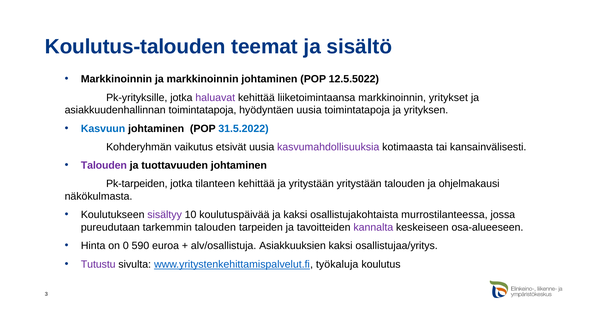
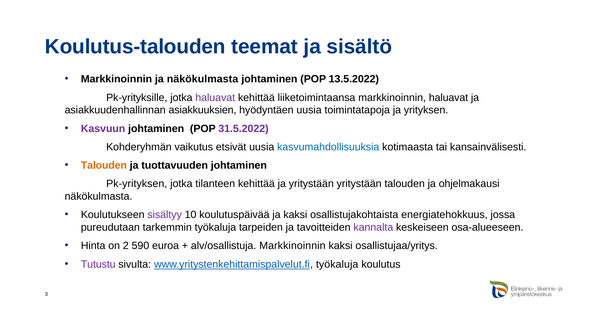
ja markkinoinnin: markkinoinnin -> näkökulmasta
12.5.5022: 12.5.5022 -> 13.5.2022
markkinoinnin yritykset: yritykset -> haluavat
asiakkuudenhallinnan toimintatapoja: toimintatapoja -> asiakkuuksien
Kasvuun colour: blue -> purple
31.5.2022 colour: blue -> purple
kasvumahdollisuuksia colour: purple -> blue
Talouden at (104, 166) colour: purple -> orange
Pk-tarpeiden: Pk-tarpeiden -> Pk-yrityksen
murrostilanteessa: murrostilanteessa -> energiatehokkuus
tarkemmin talouden: talouden -> työkaluja
0: 0 -> 2
alv/osallistuja Asiakkuuksien: Asiakkuuksien -> Markkinoinnin
